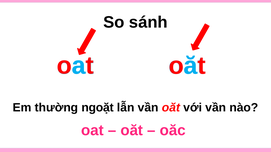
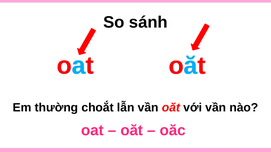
ngoặt: ngoặt -> choắt
